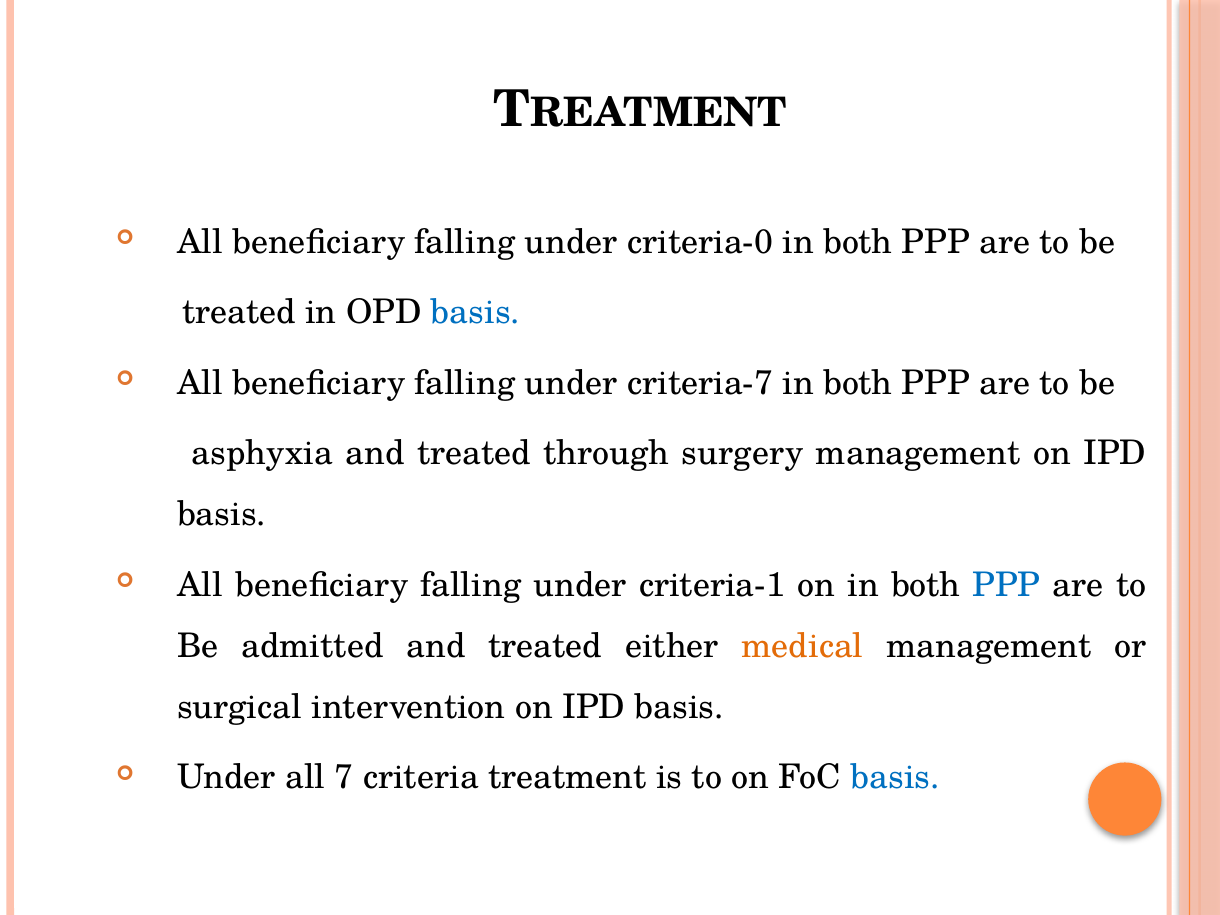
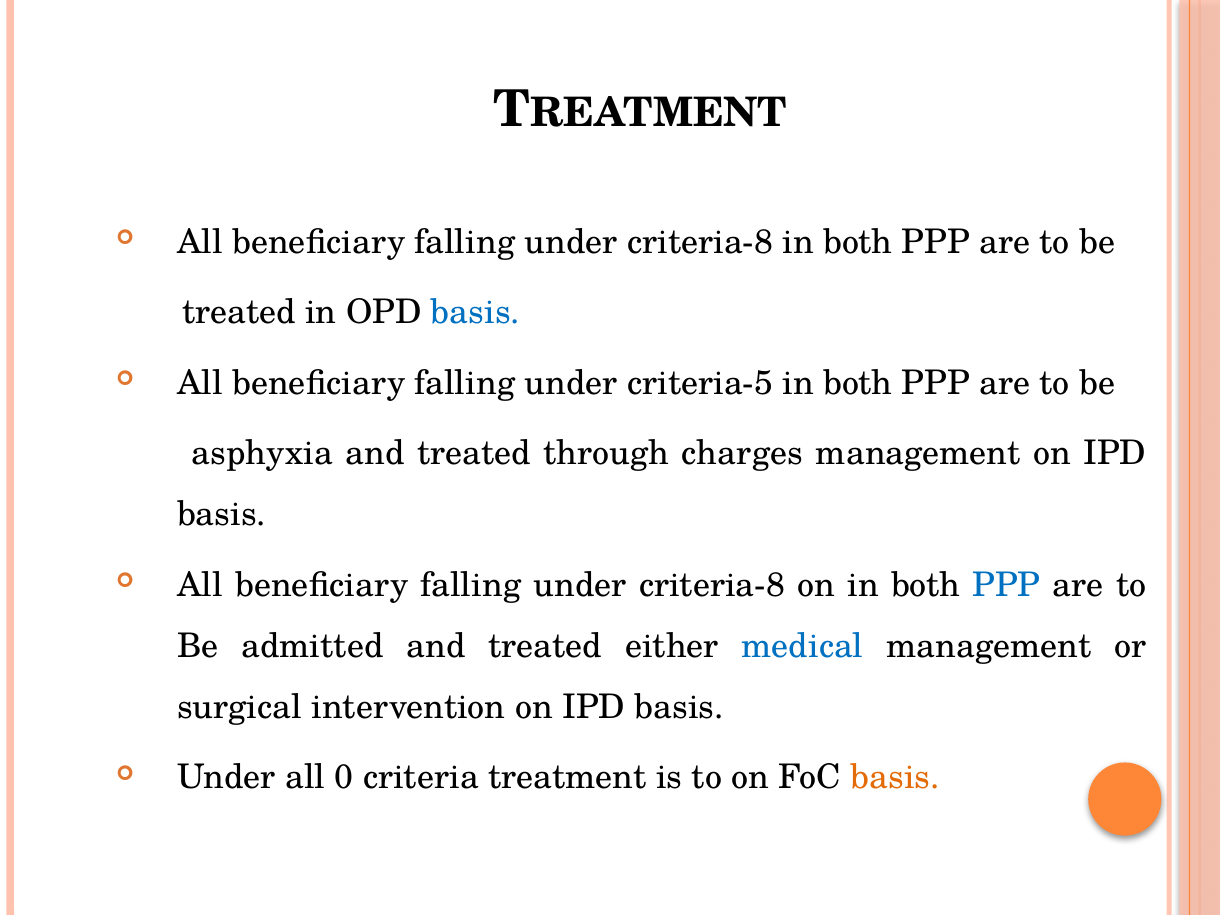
criteria-0 at (700, 242): criteria-0 -> criteria-8
criteria-7: criteria-7 -> criteria-5
surgery: surgery -> charges
criteria-1 at (712, 585): criteria-1 -> criteria-8
medical colour: orange -> blue
7: 7 -> 0
basis at (896, 778) colour: blue -> orange
